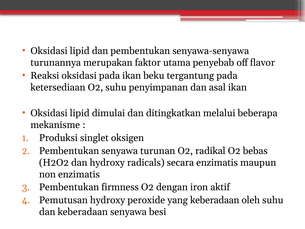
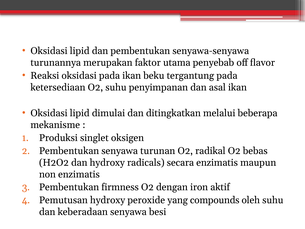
yang keberadaan: keberadaan -> compounds
